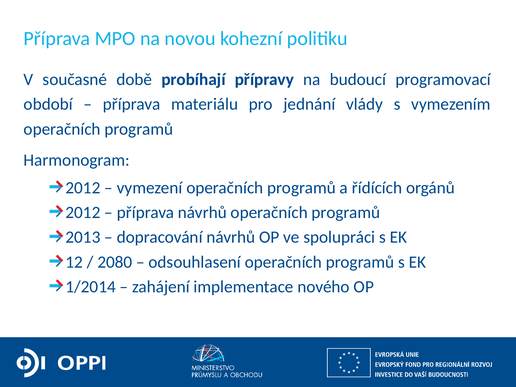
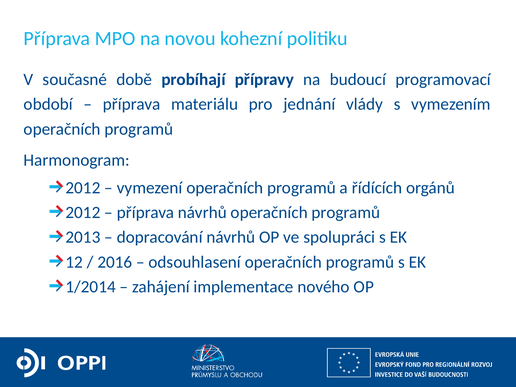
2080: 2080 -> 2016
